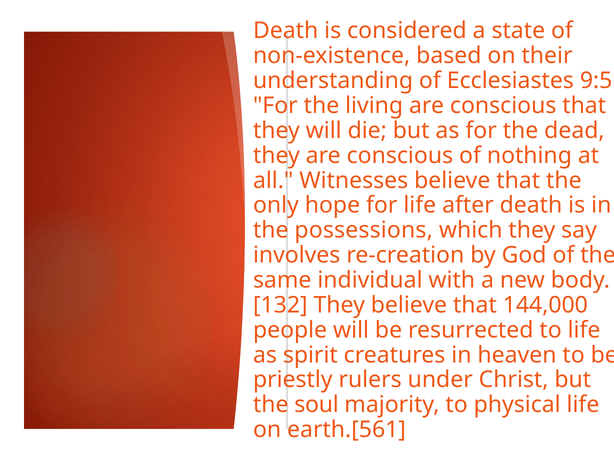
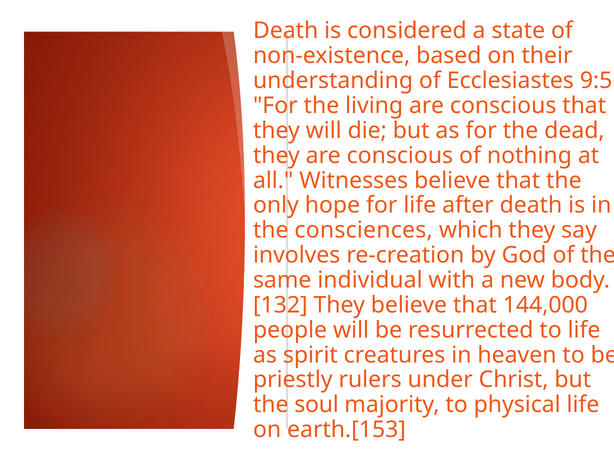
possessions: possessions -> consciences
earth.[561: earth.[561 -> earth.[153
